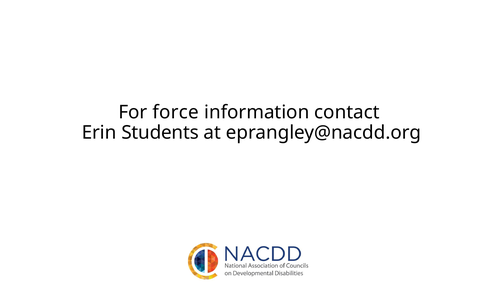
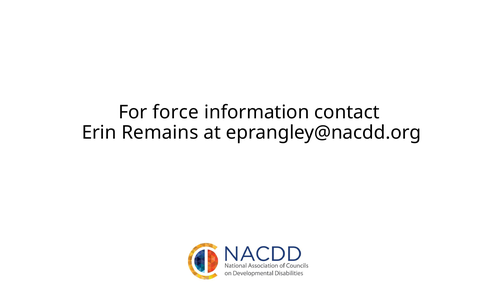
Students: Students -> Remains
